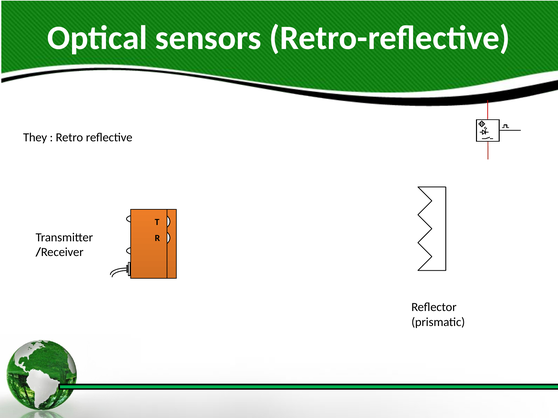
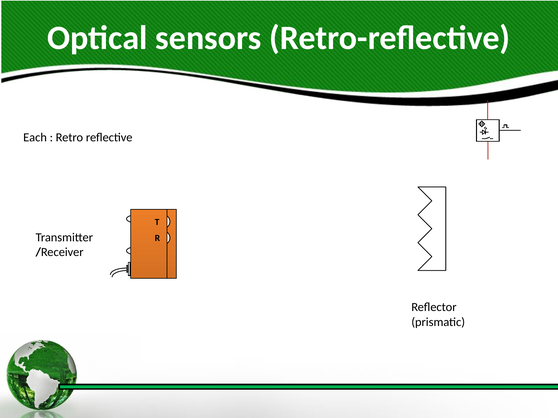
They: They -> Each
